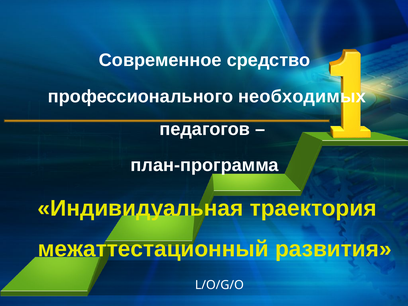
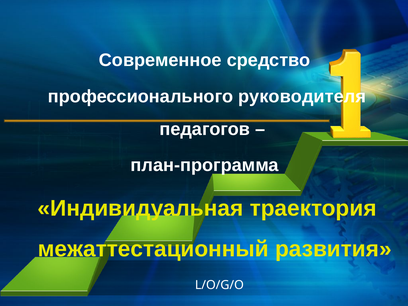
необходимых: необходимых -> руководителя
